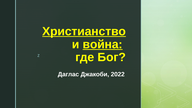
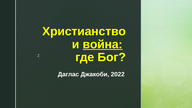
Христианство underline: present -> none
